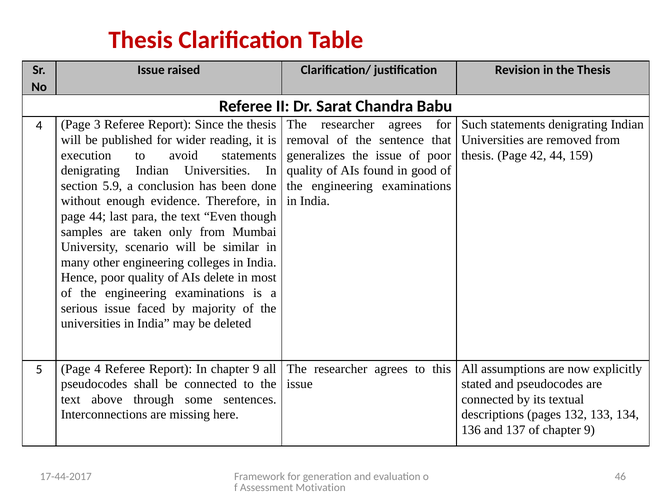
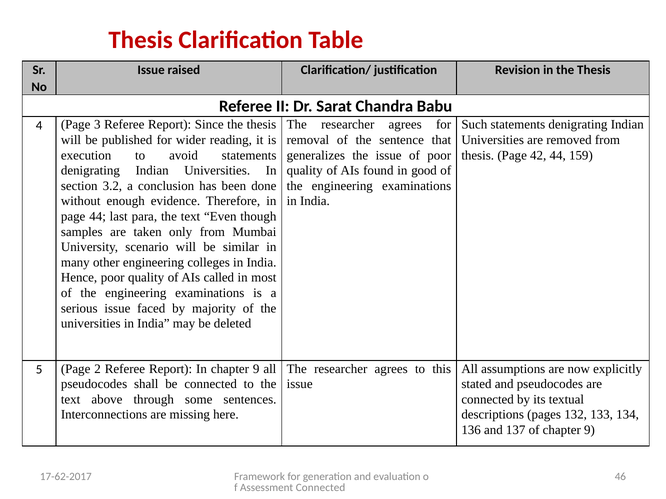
5.9: 5.9 -> 3.2
delete: delete -> called
Page 4: 4 -> 2
17-44-2017: 17-44-2017 -> 17-62-2017
Assessment Motivation: Motivation -> Connected
